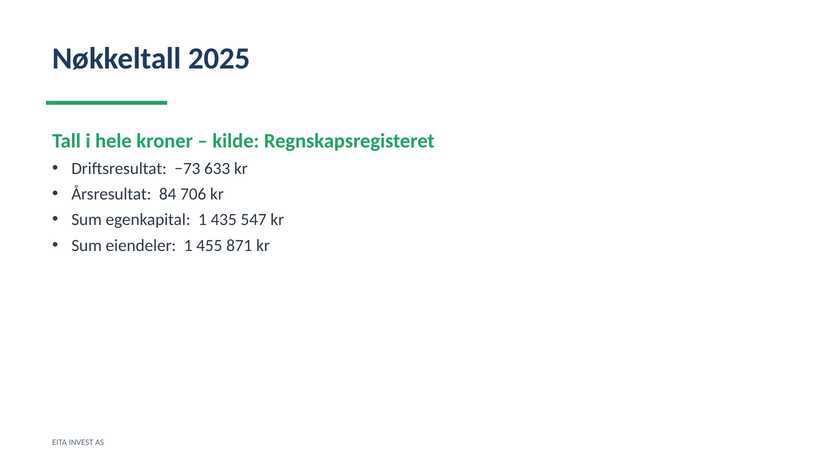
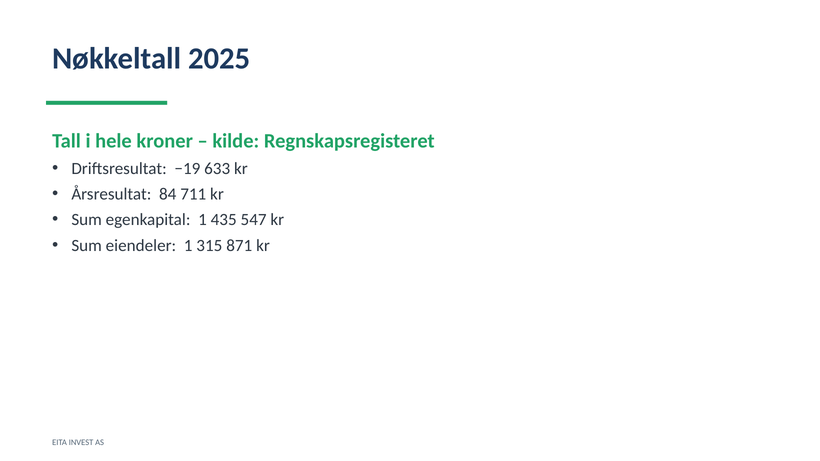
−73: −73 -> −19
706: 706 -> 711
455: 455 -> 315
